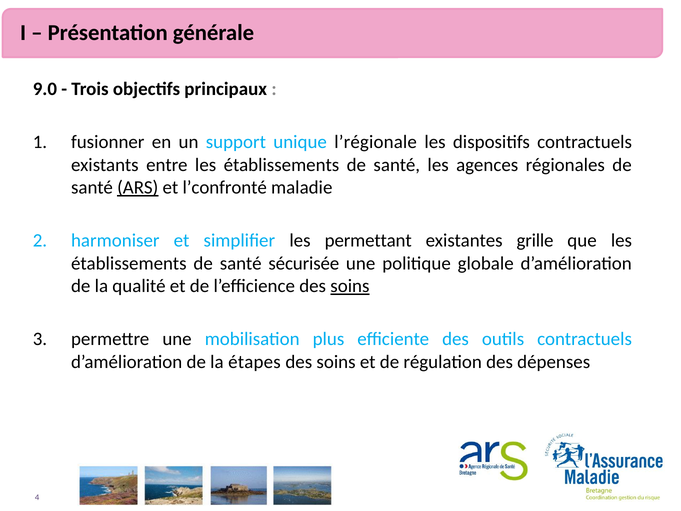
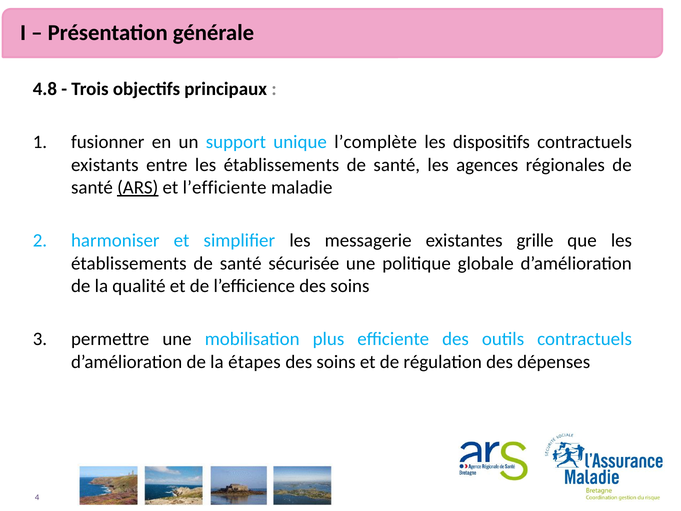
9.0: 9.0 -> 4.8
l’régionale: l’régionale -> l’complète
l’confronté: l’confronté -> l’efficiente
permettant: permettant -> messagerie
soins at (350, 286) underline: present -> none
